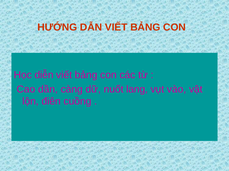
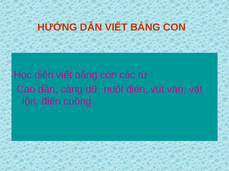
nuốt lang: lang -> điên
